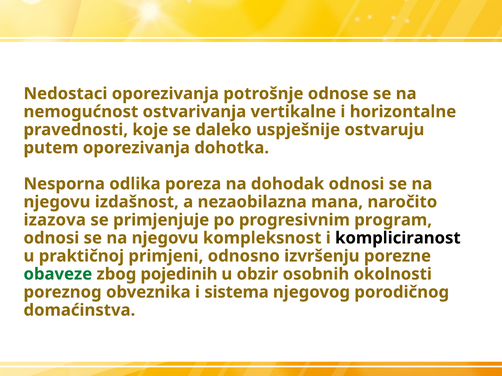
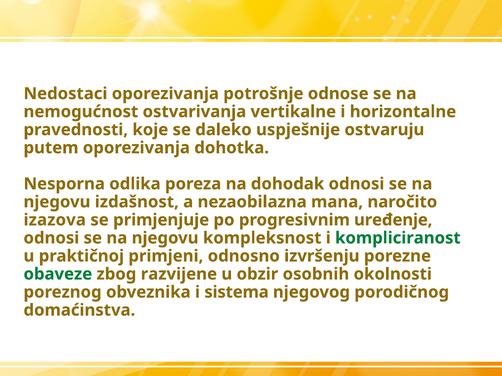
program: program -> uređenje
kompliciranost colour: black -> green
pojedinih: pojedinih -> razvijene
